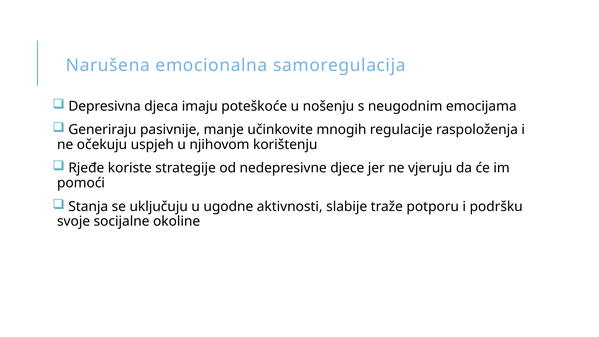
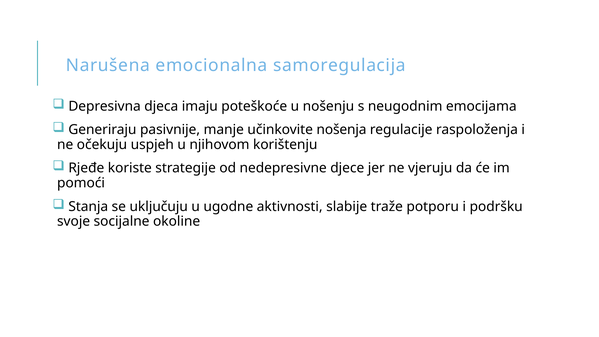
mnogih: mnogih -> nošenja
